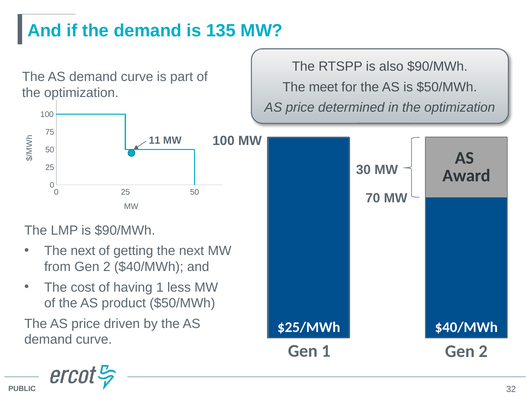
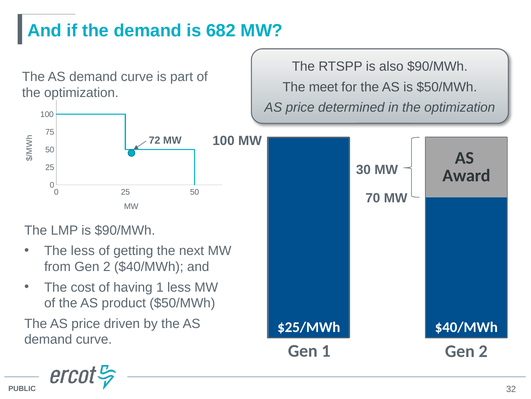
135: 135 -> 682
11: 11 -> 72
next at (83, 250): next -> less
